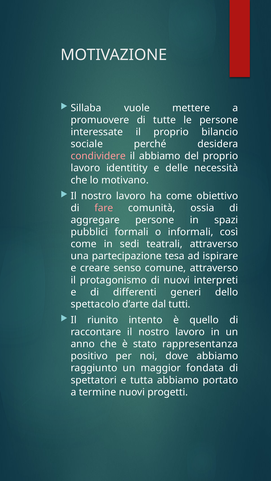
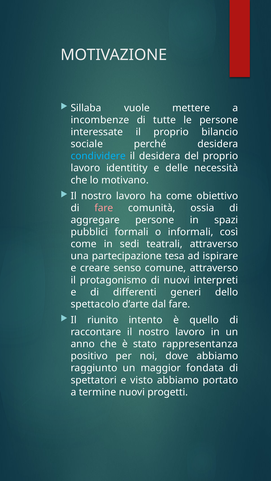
promuovere: promuovere -> incombenze
condividere colour: pink -> light blue
il abbiamo: abbiamo -> desidera
dal tutti: tutti -> fare
tutta: tutta -> visto
